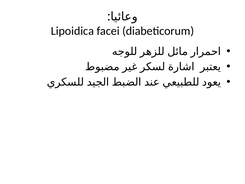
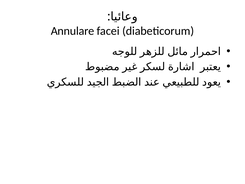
Lipoidica: Lipoidica -> Annulare
